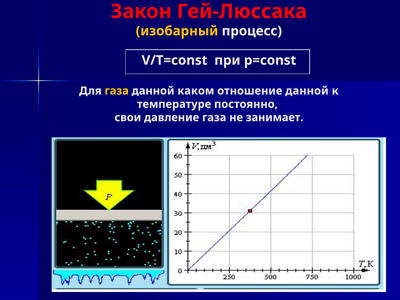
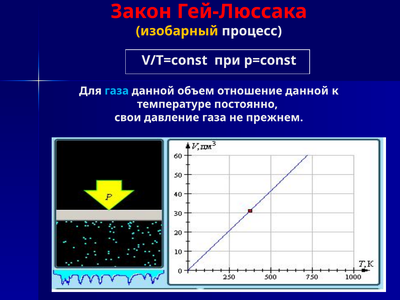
газа at (117, 91) colour: yellow -> light blue
каком: каком -> объем
занимает: занимает -> прежнем
